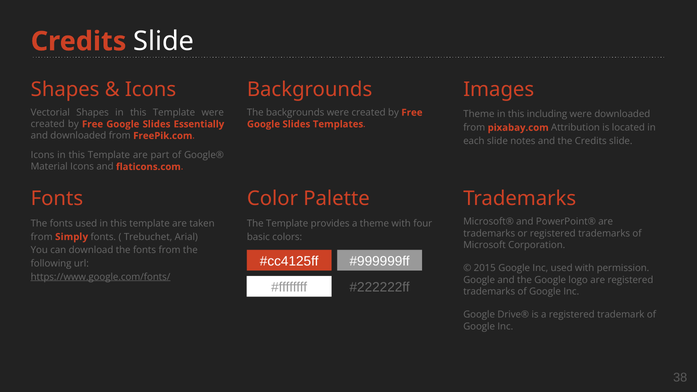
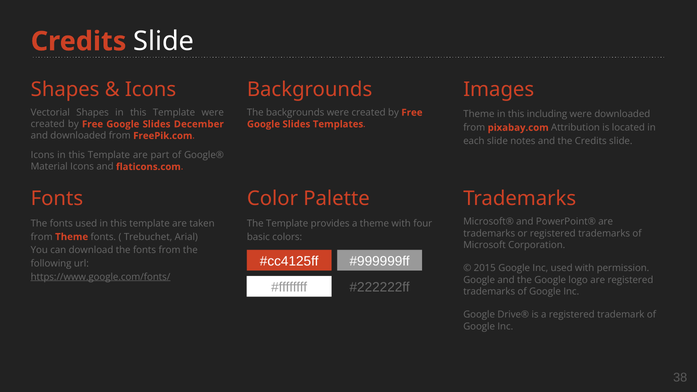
Essentially: Essentially -> December
from Simply: Simply -> Theme
